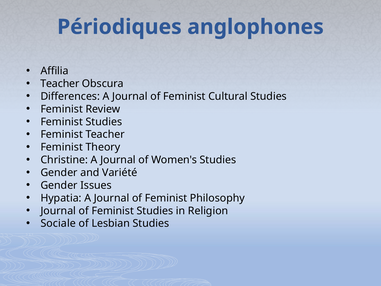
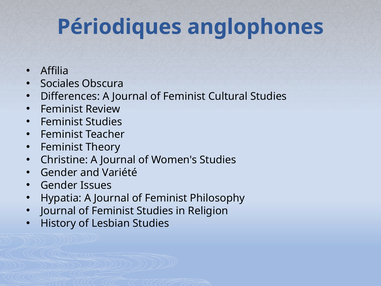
Teacher at (60, 84): Teacher -> Sociales
Sociale: Sociale -> History
